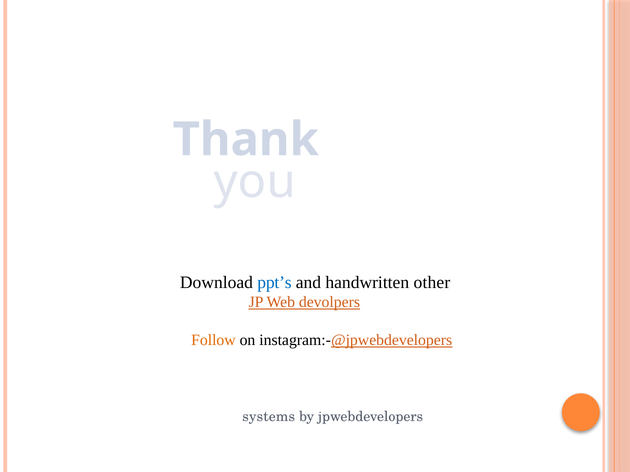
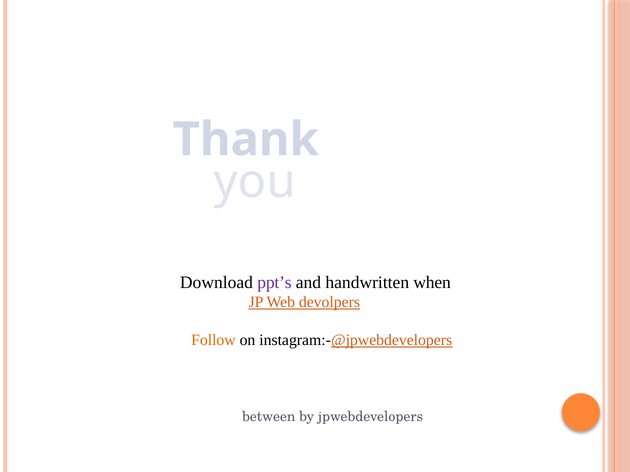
ppt’s colour: blue -> purple
other: other -> when
systems: systems -> between
